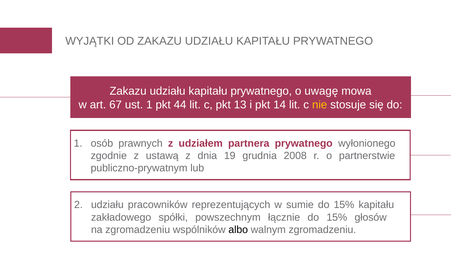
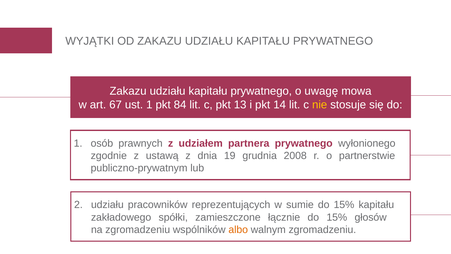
44: 44 -> 84
powszechnym: powszechnym -> zamieszczone
albo colour: black -> orange
